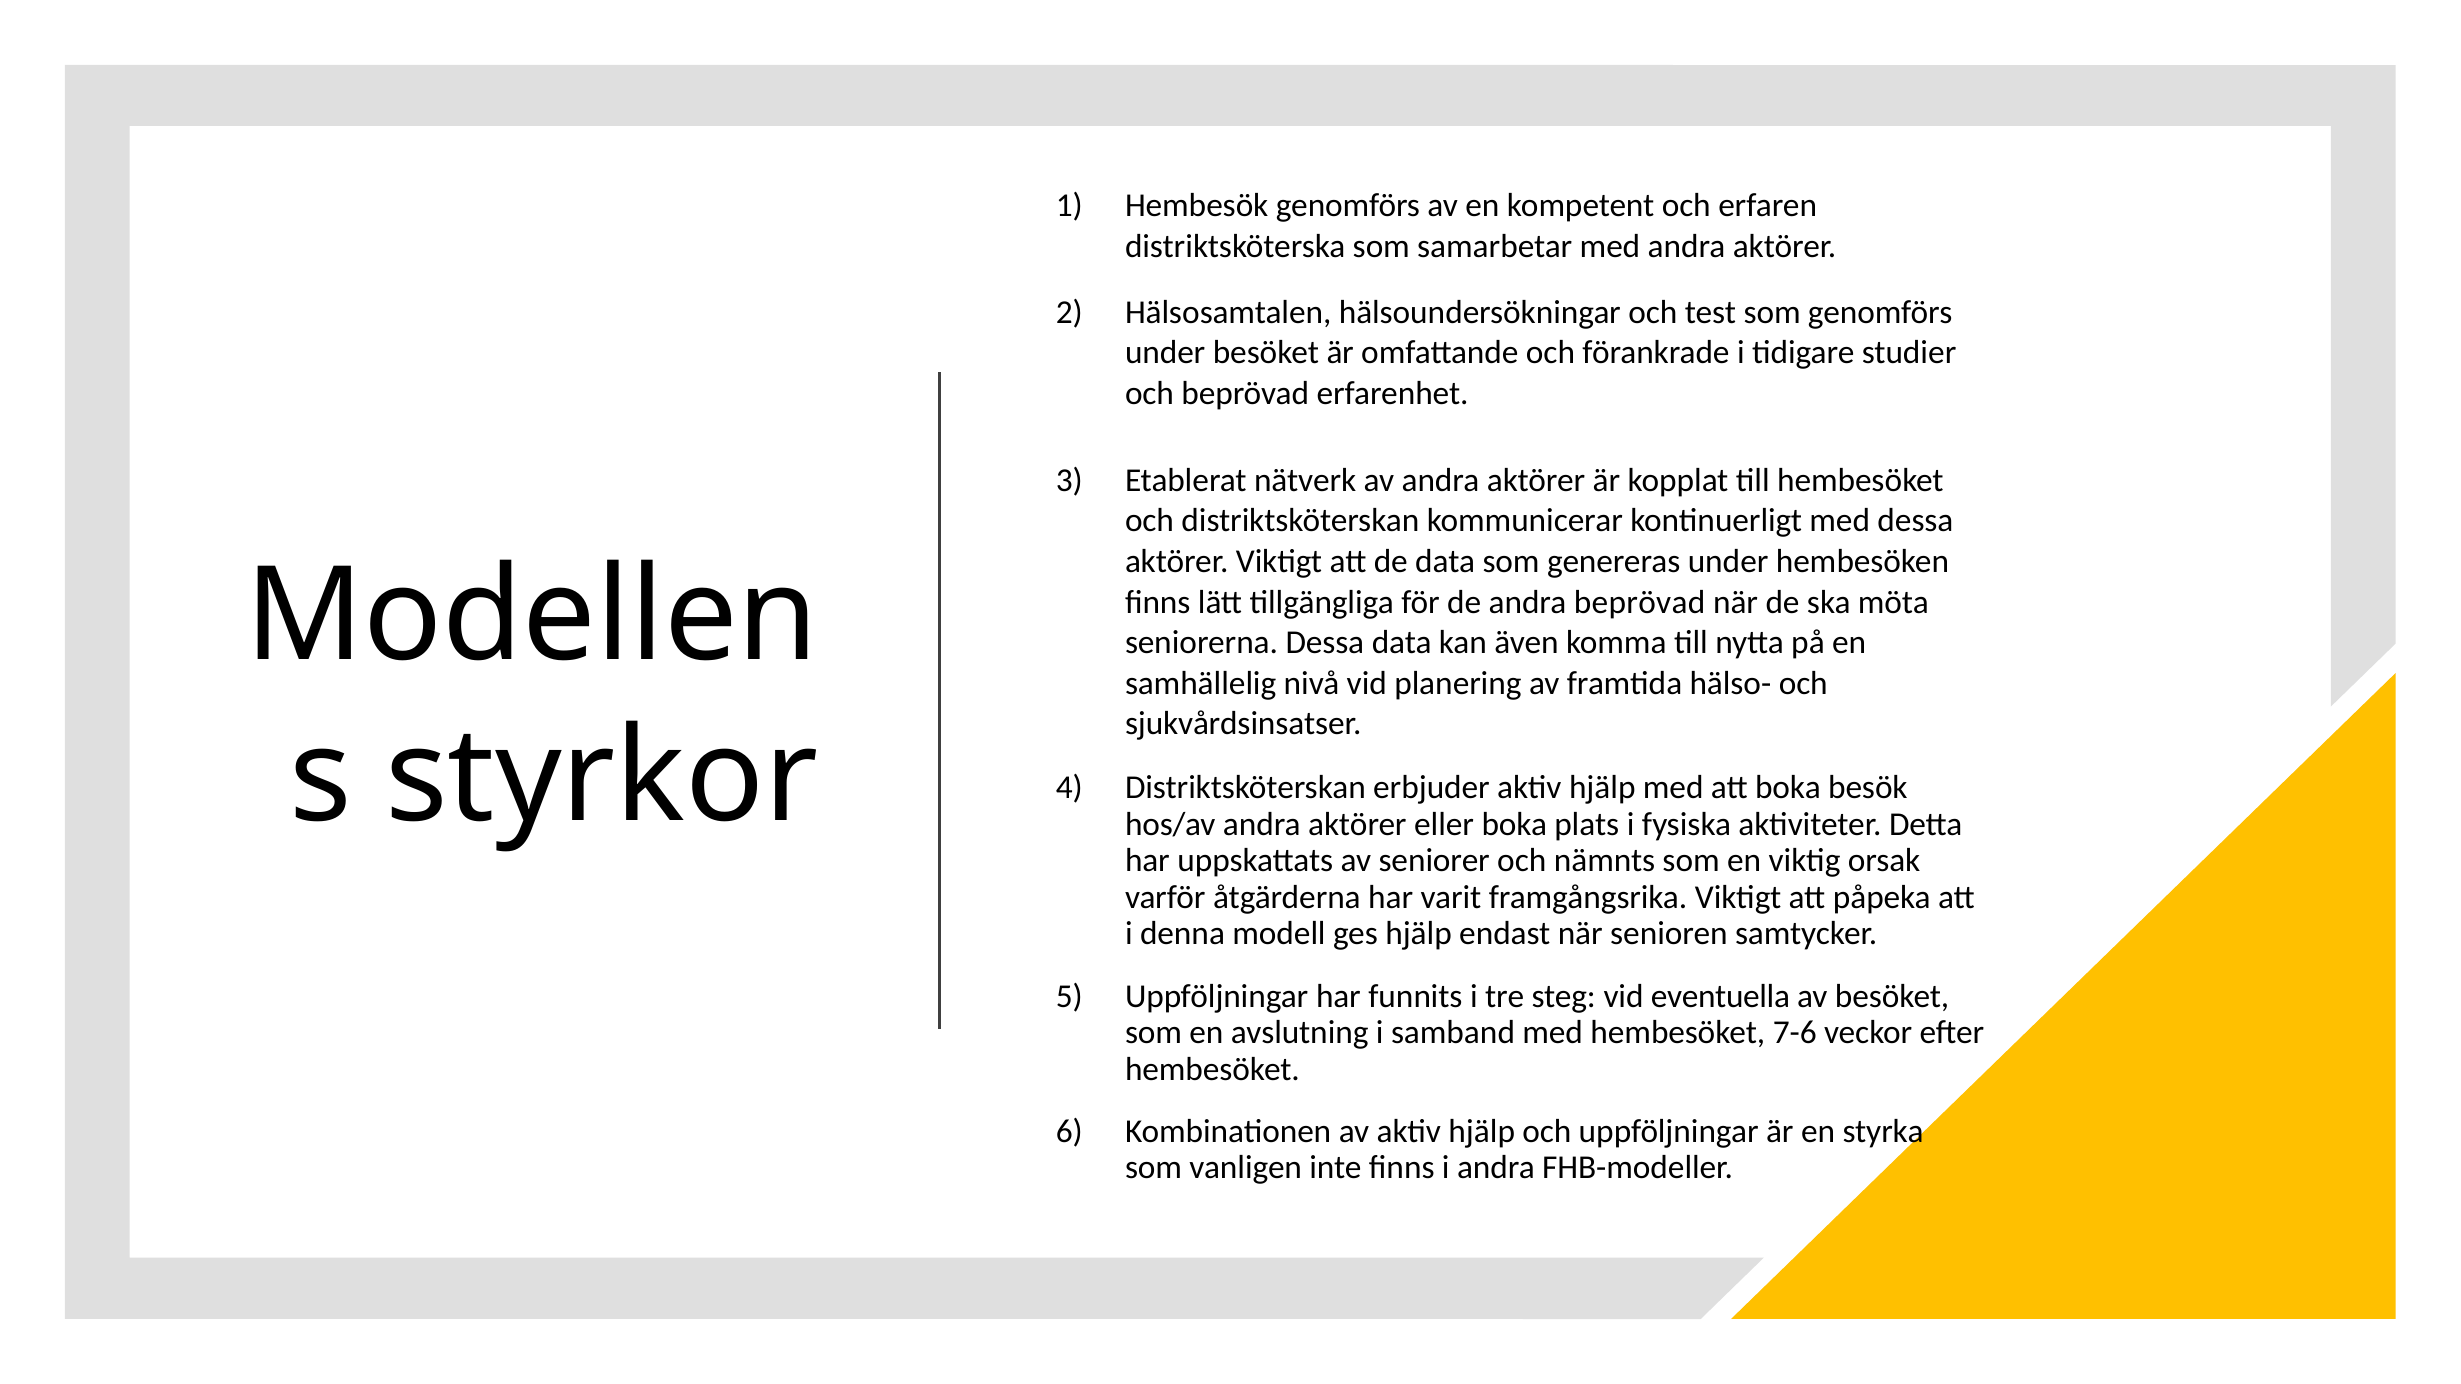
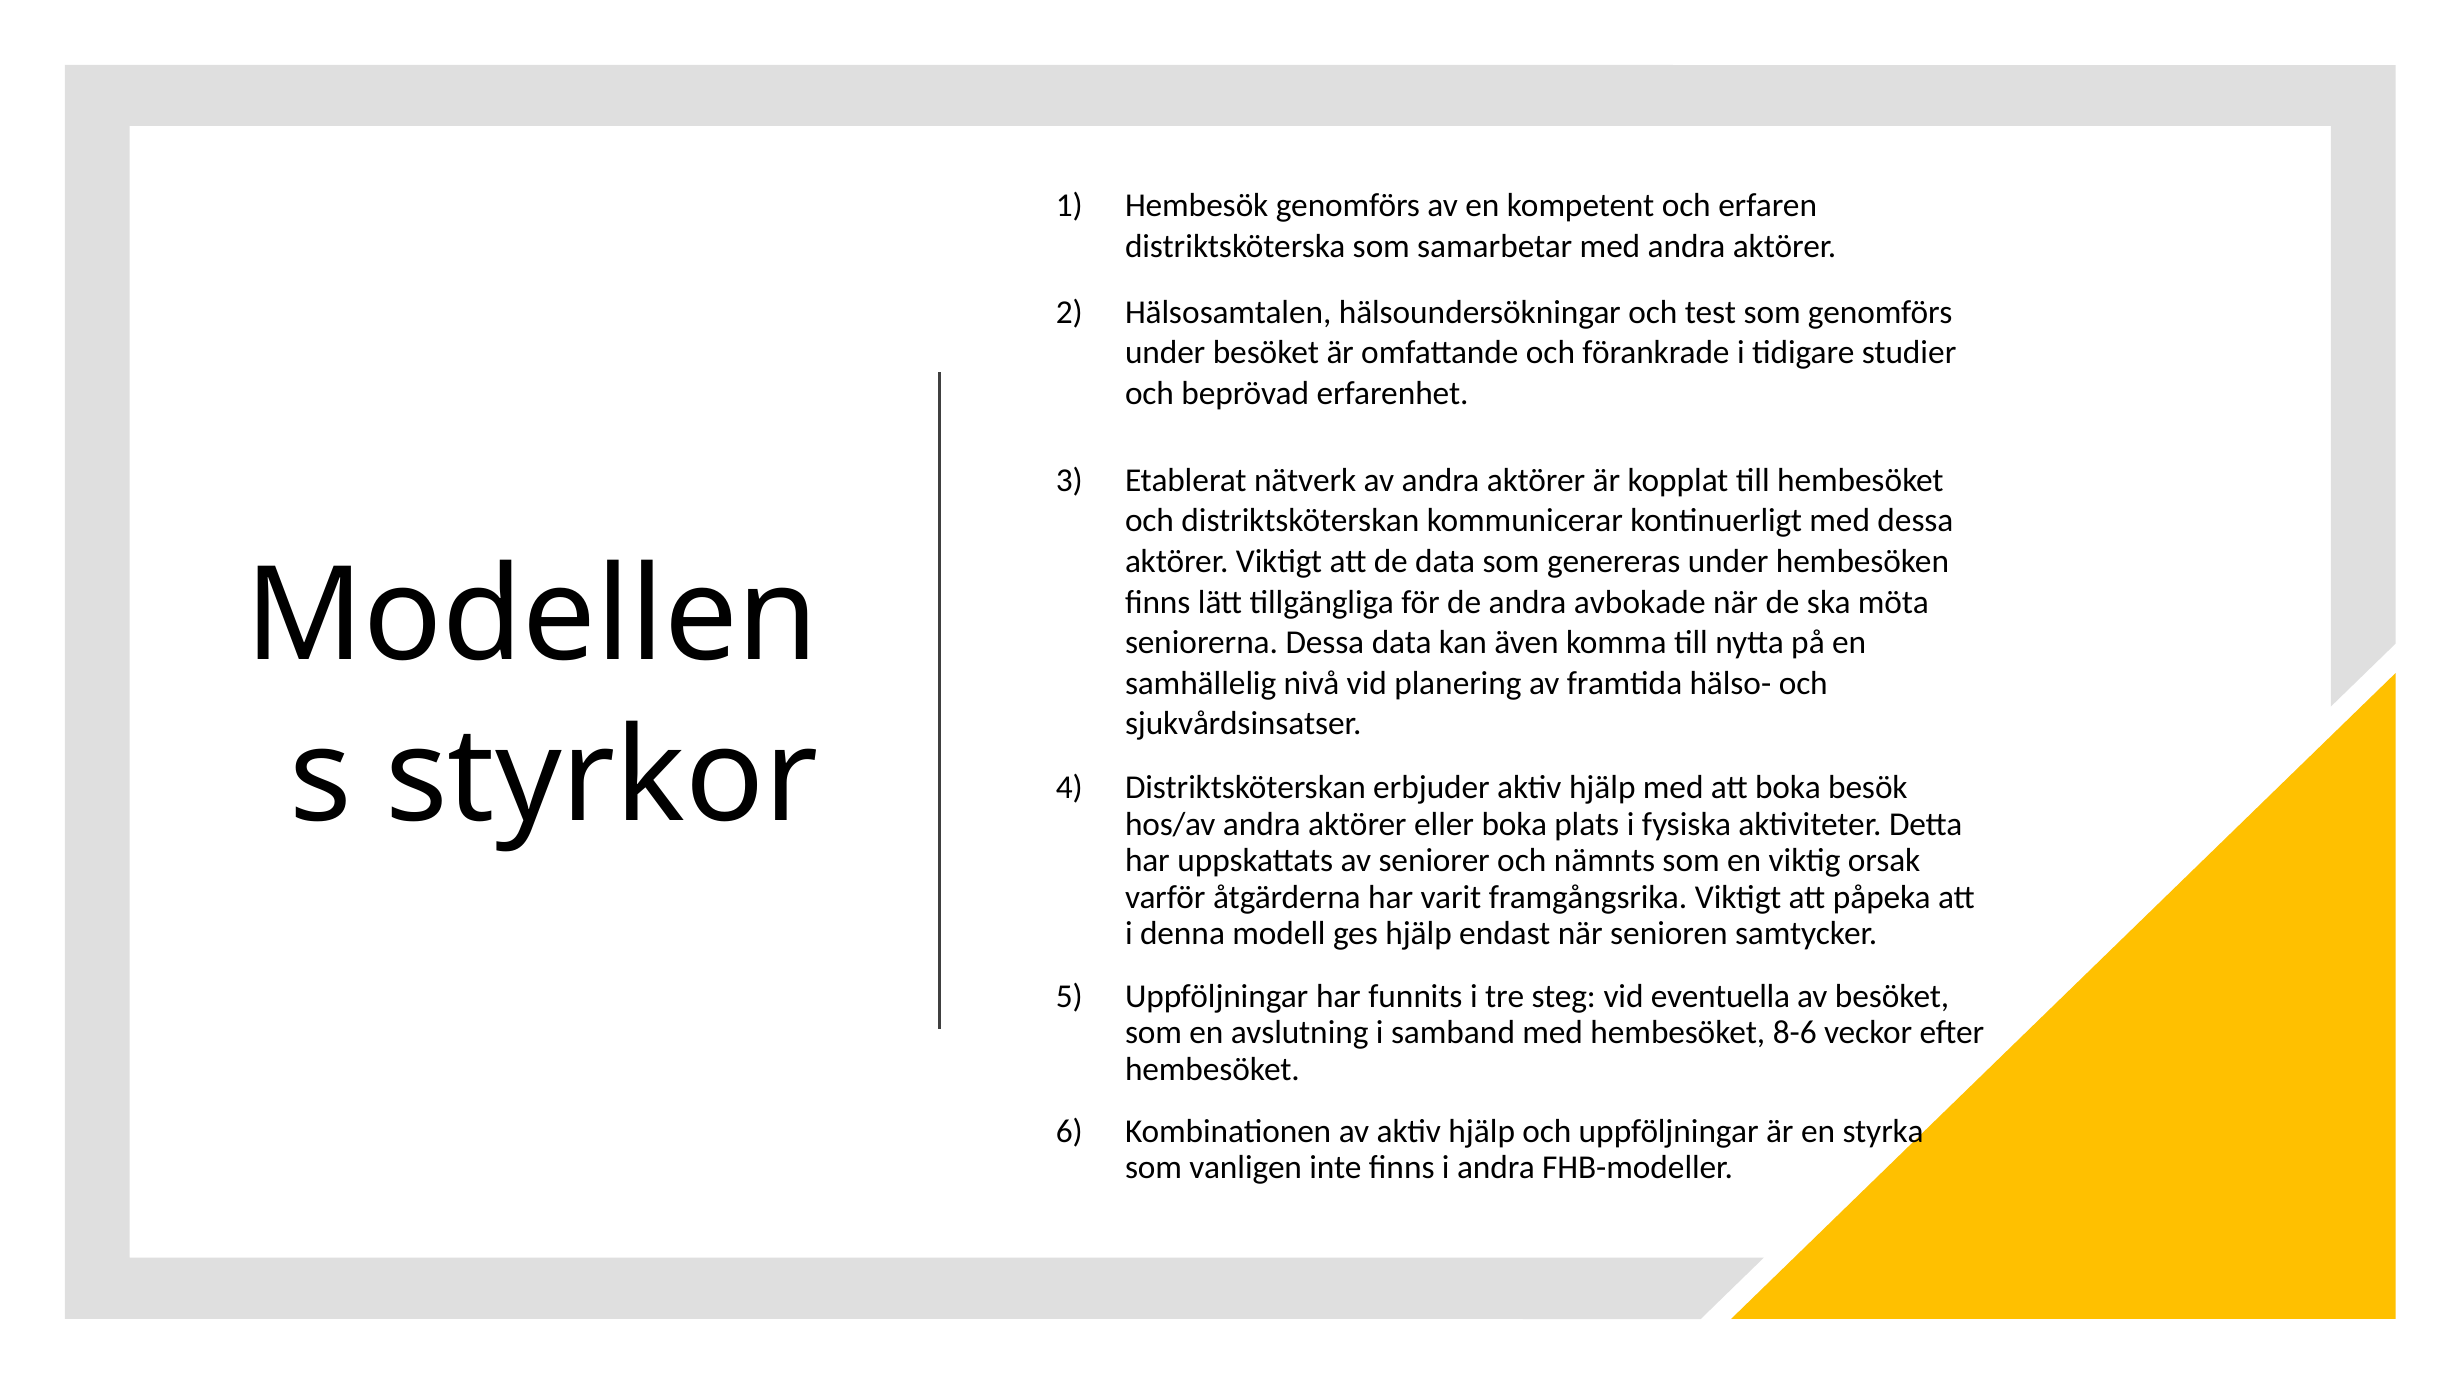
andra beprövad: beprövad -> avbokade
7-6: 7-6 -> 8-6
